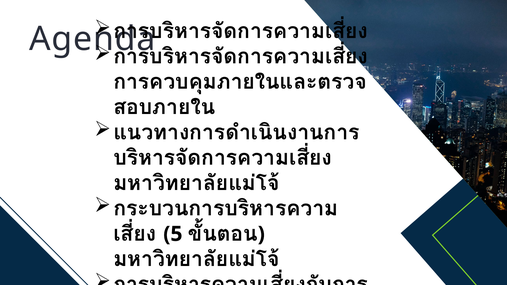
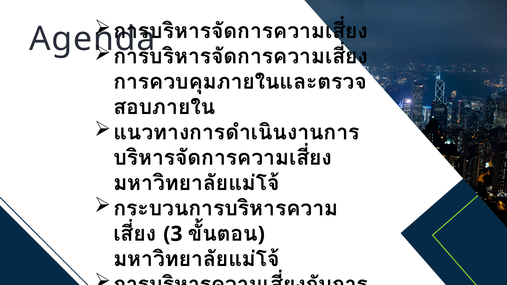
5: 5 -> 3
